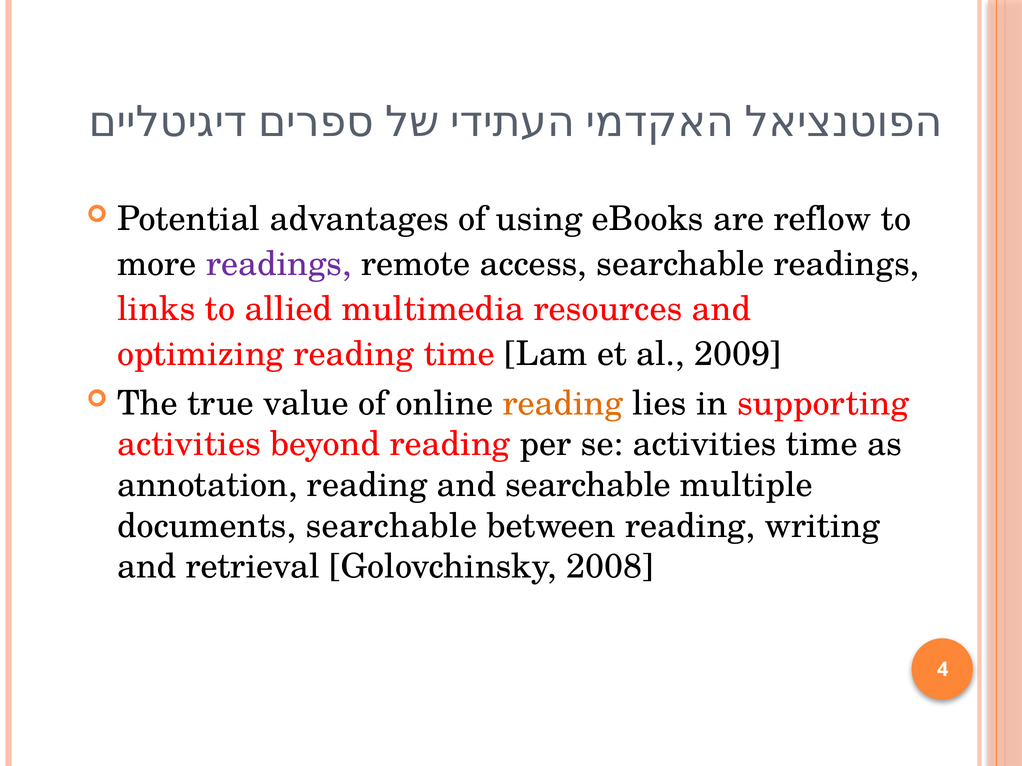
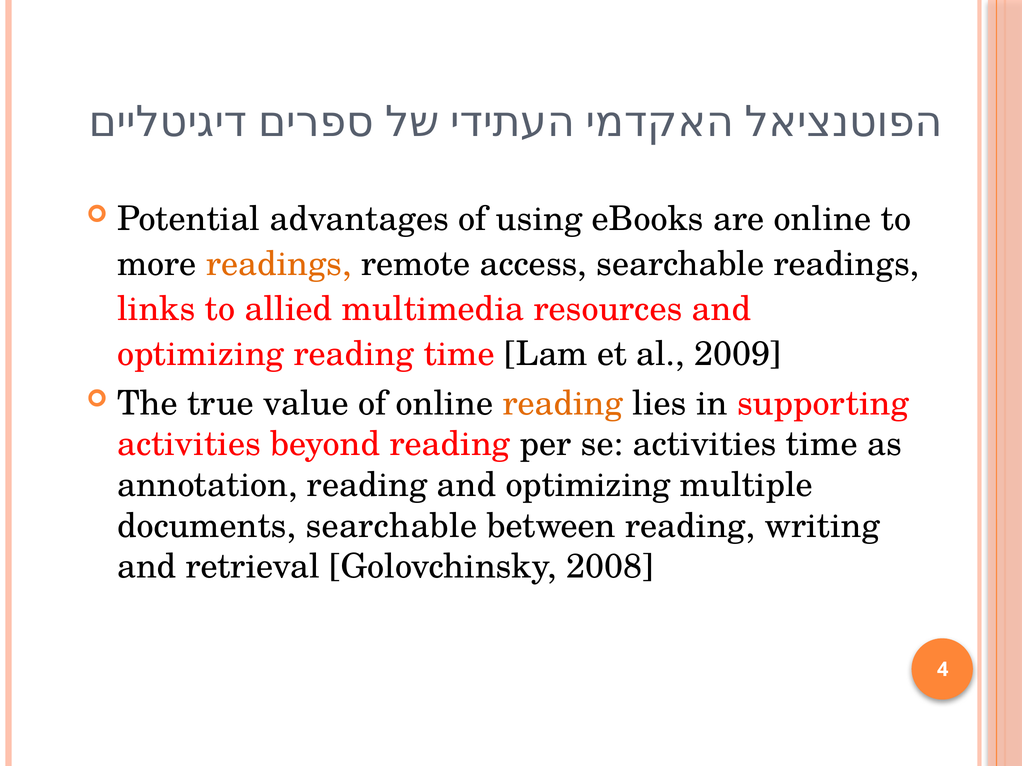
are reflow: reflow -> online
readings at (279, 264) colour: purple -> orange
reading and searchable: searchable -> optimizing
